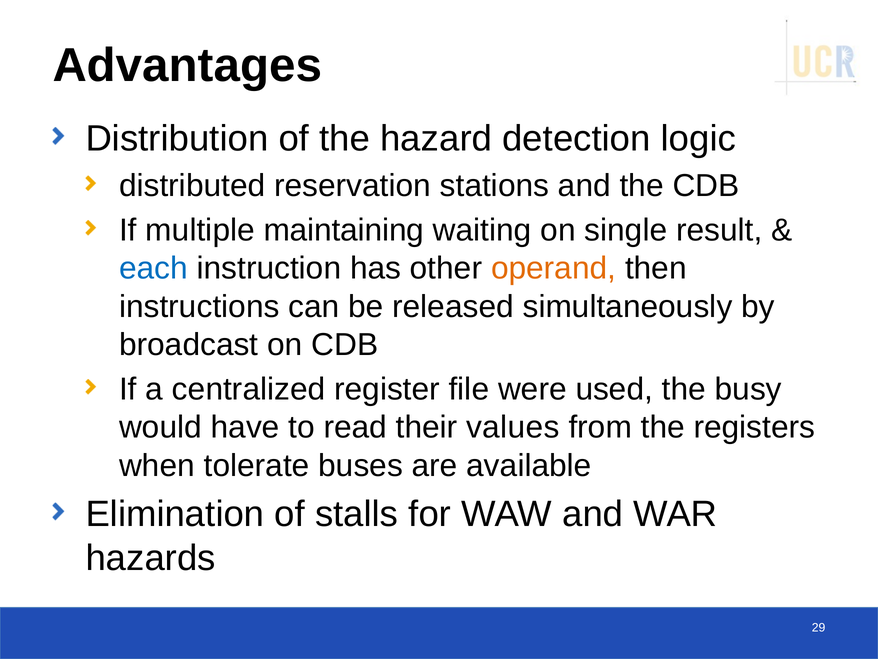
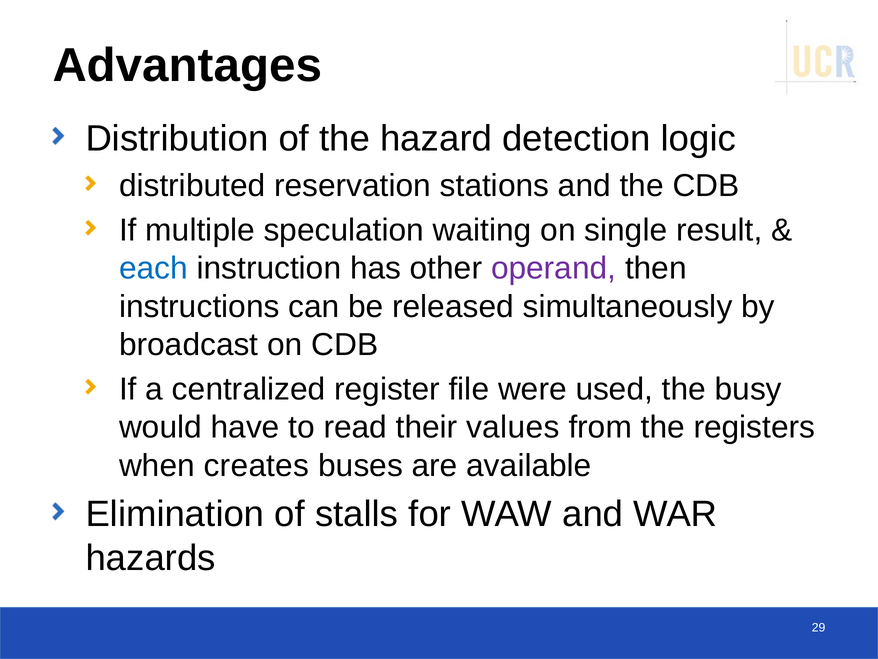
maintaining: maintaining -> speculation
operand colour: orange -> purple
tolerate: tolerate -> creates
